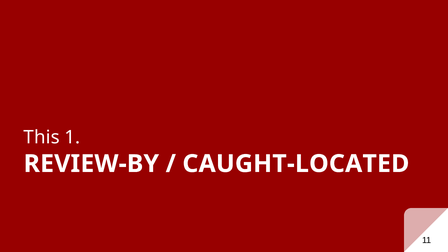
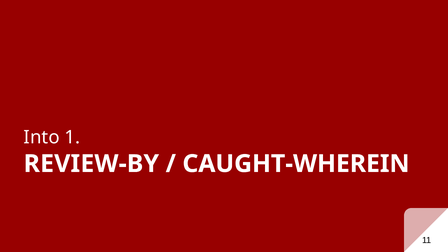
This: This -> Into
CAUGHT-LOCATED: CAUGHT-LOCATED -> CAUGHT-WHEREIN
